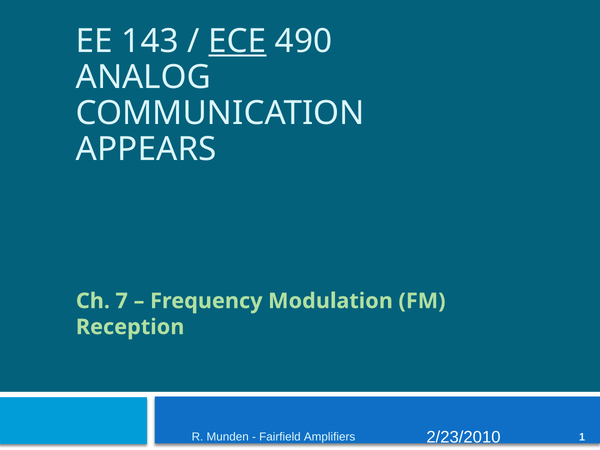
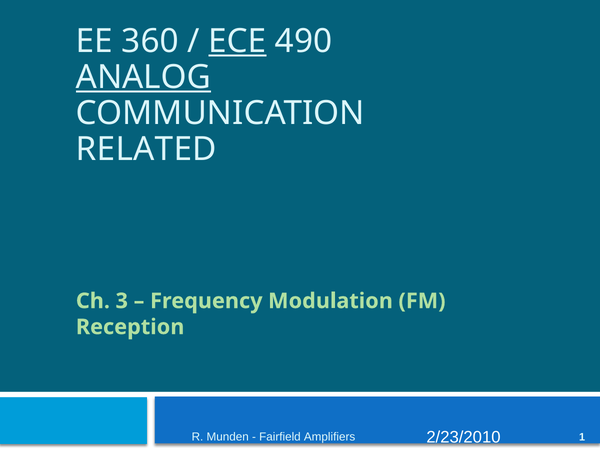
143: 143 -> 360
ANALOG underline: none -> present
APPEARS: APPEARS -> RELATED
7: 7 -> 3
